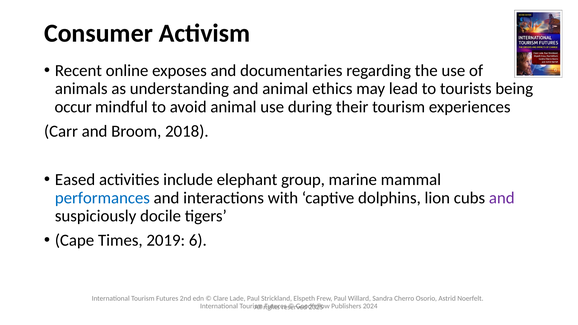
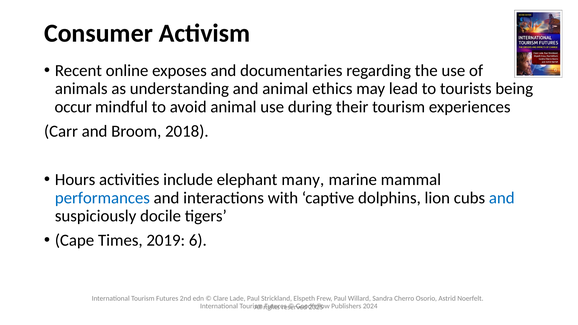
Eased: Eased -> Hours
group: group -> many
and at (502, 198) colour: purple -> blue
